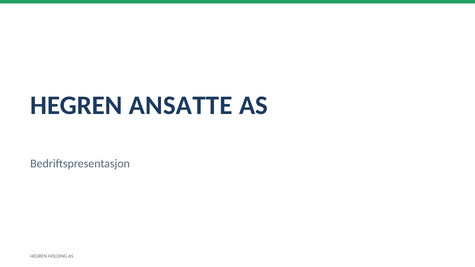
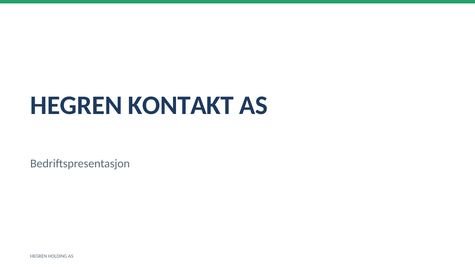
ANSATTE: ANSATTE -> KONTAKT
